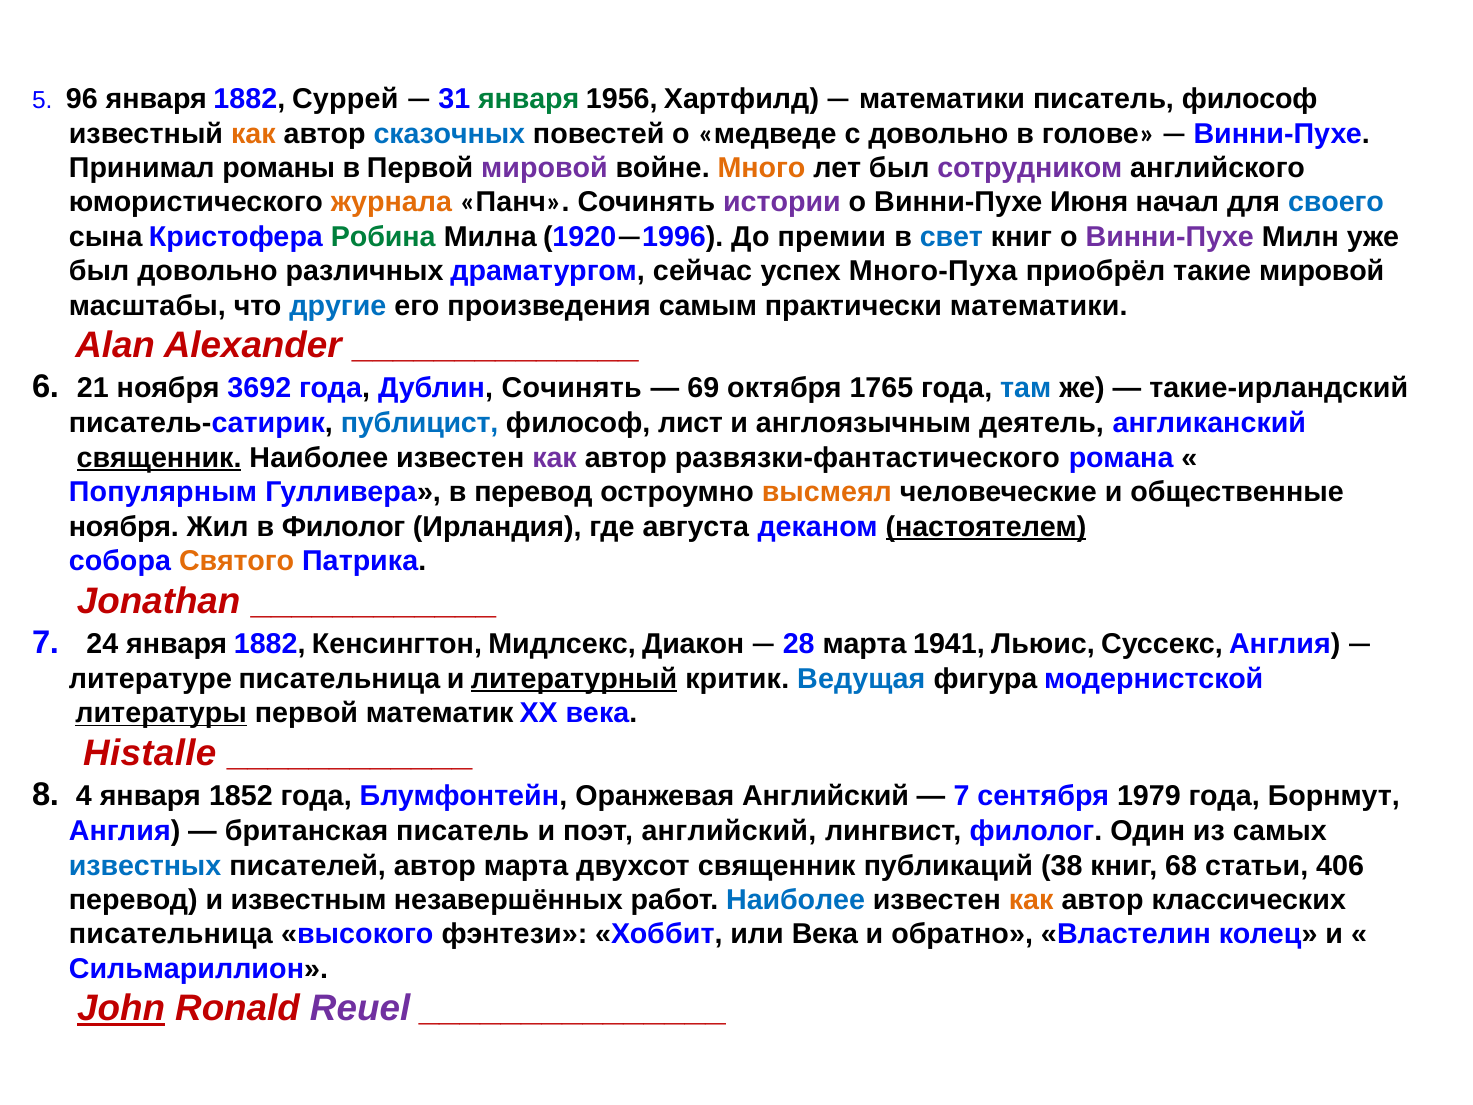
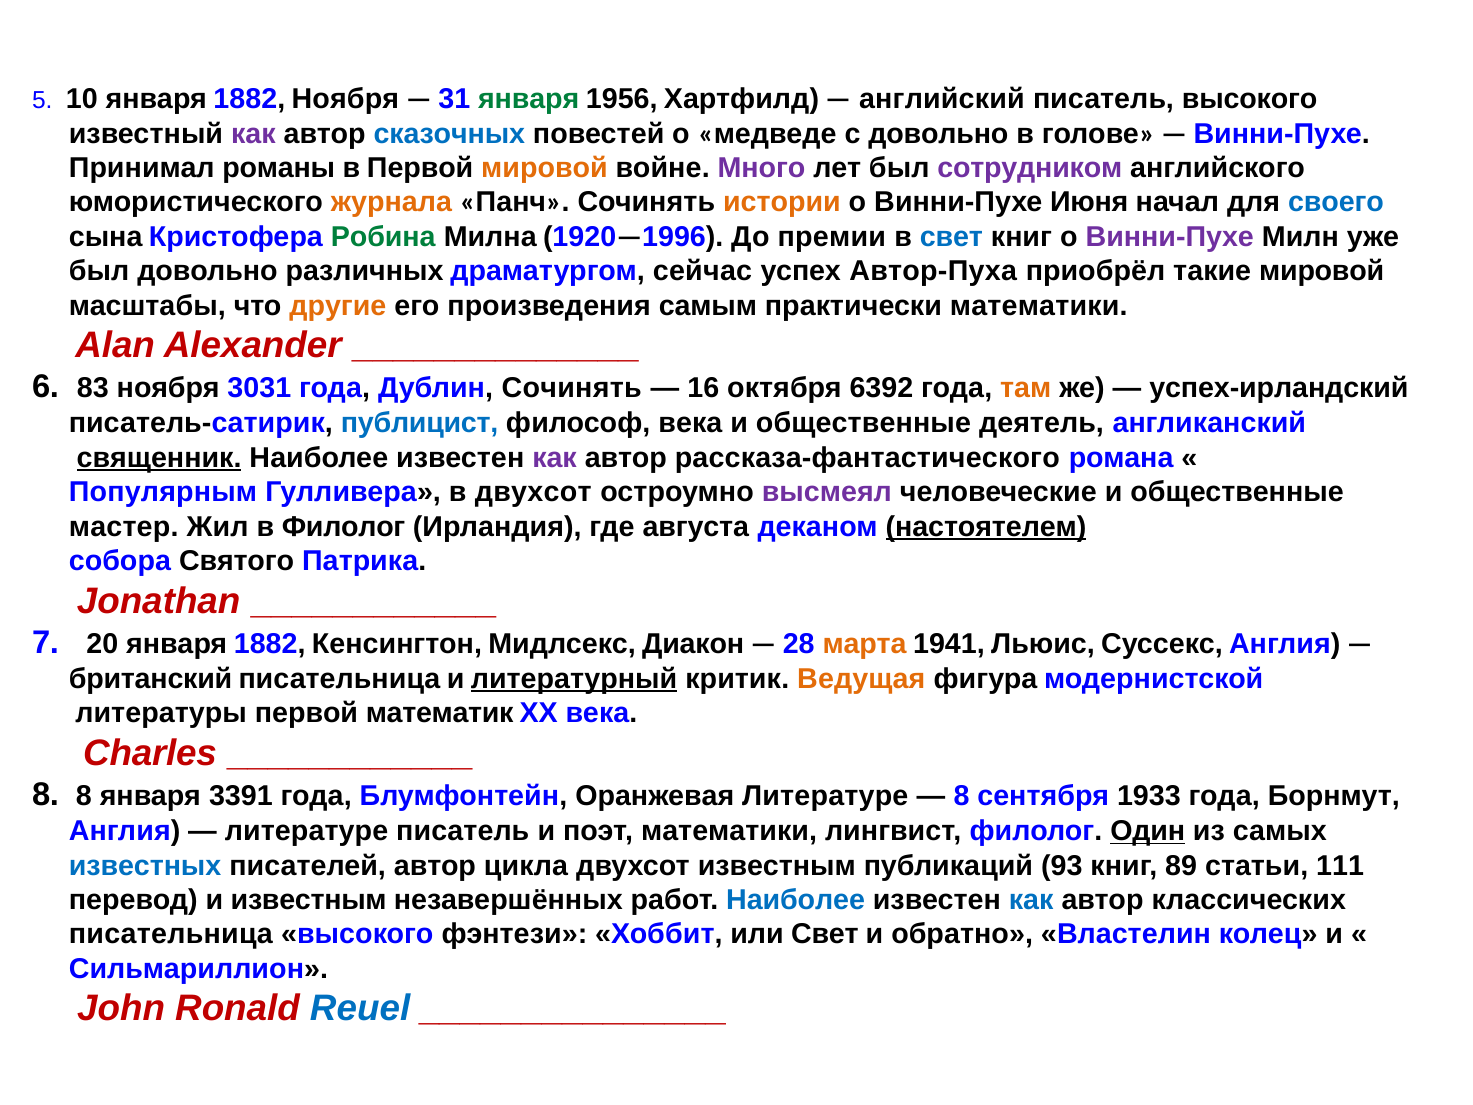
96: 96 -> 10
1882 Суррей: Суррей -> Ноября
математики at (942, 99): математики -> английский
писатель философ: философ -> высокого
как at (253, 134) colour: orange -> purple
мировой at (544, 168) colour: purple -> orange
Много colour: orange -> purple
истории colour: purple -> orange
Много-Пуха: Много-Пуха -> Автор-Пуха
другие colour: blue -> orange
21: 21 -> 83
3692: 3692 -> 3031
69: 69 -> 16
1765: 1765 -> 6392
там colour: blue -> orange
такие-ирландский: такие-ирландский -> успех-ирландский
философ лист: лист -> века
англоязычным at (864, 423): англоязычным -> общественные
развязки-фантастического: развязки-фантастического -> рассказа-фантастического
в перевод: перевод -> двухсот
высмеял colour: orange -> purple
ноября at (124, 527): ноября -> мастер
Святого colour: orange -> black
24: 24 -> 20
марта at (865, 644) colour: black -> orange
литературе: литературе -> британский
Ведущая colour: blue -> orange
литературы underline: present -> none
Histalle: Histalle -> Charles
8 4: 4 -> 8
1852: 1852 -> 3391
Оранжевая Английский: Английский -> Литературе
7 at (962, 796): 7 -> 8
1979: 1979 -> 1933
британская at (307, 831): британская -> литературе
поэт английский: английский -> математики
Один underline: none -> present
автор марта: марта -> цикла
двухсот священник: священник -> известным
38: 38 -> 93
68: 68 -> 89
406: 406 -> 111
как at (1031, 900) colour: orange -> blue
или Века: Века -> Свет
John underline: present -> none
Reuel colour: purple -> blue
